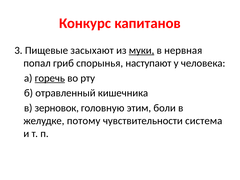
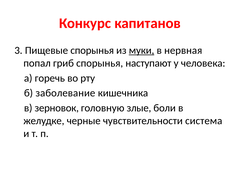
Пищевые засыхают: засыхают -> спорынья
горечь underline: present -> none
отравленный: отравленный -> заболевание
этим: этим -> злые
потому: потому -> черные
